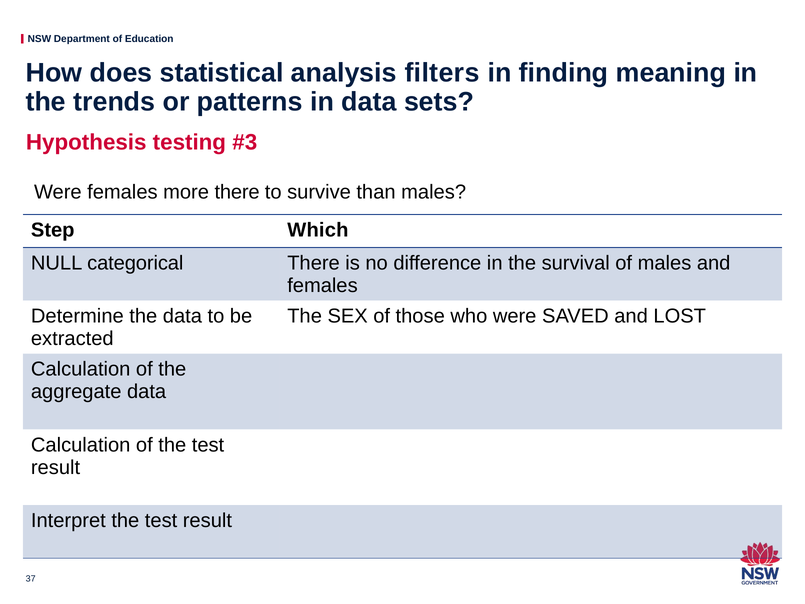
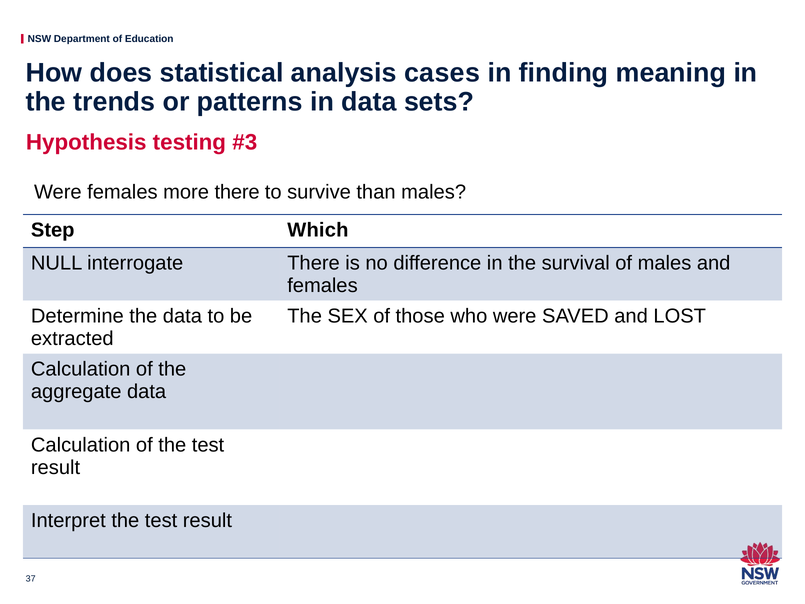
filters: filters -> cases
categorical: categorical -> interrogate
